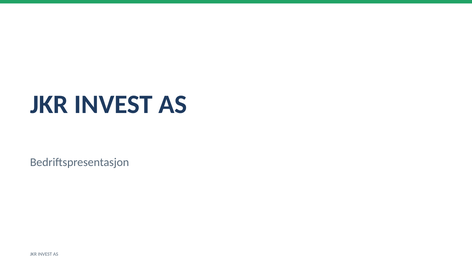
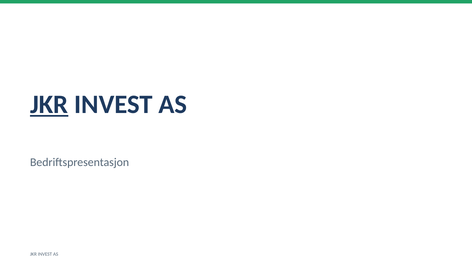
JKR at (49, 105) underline: none -> present
